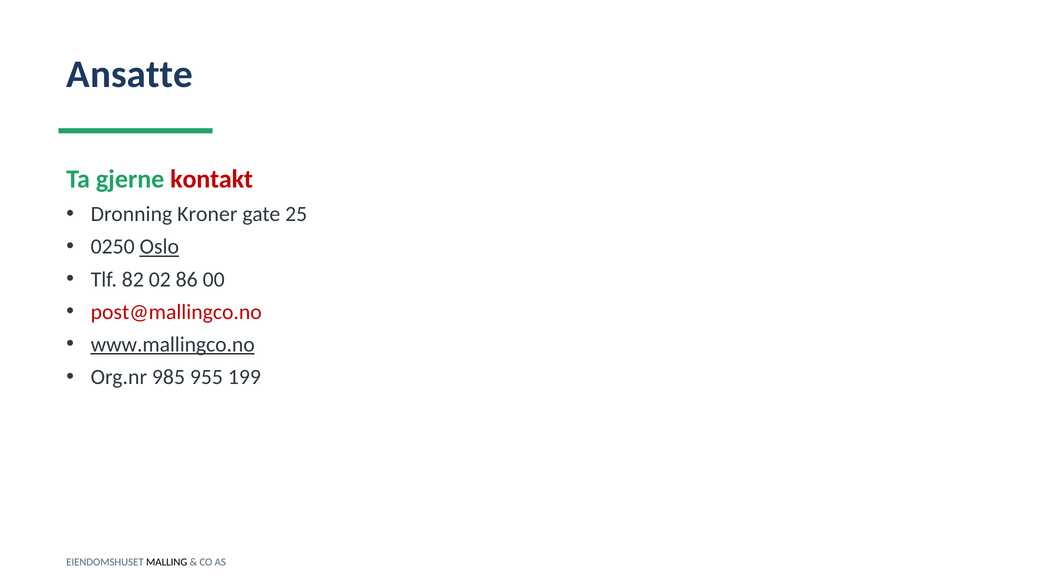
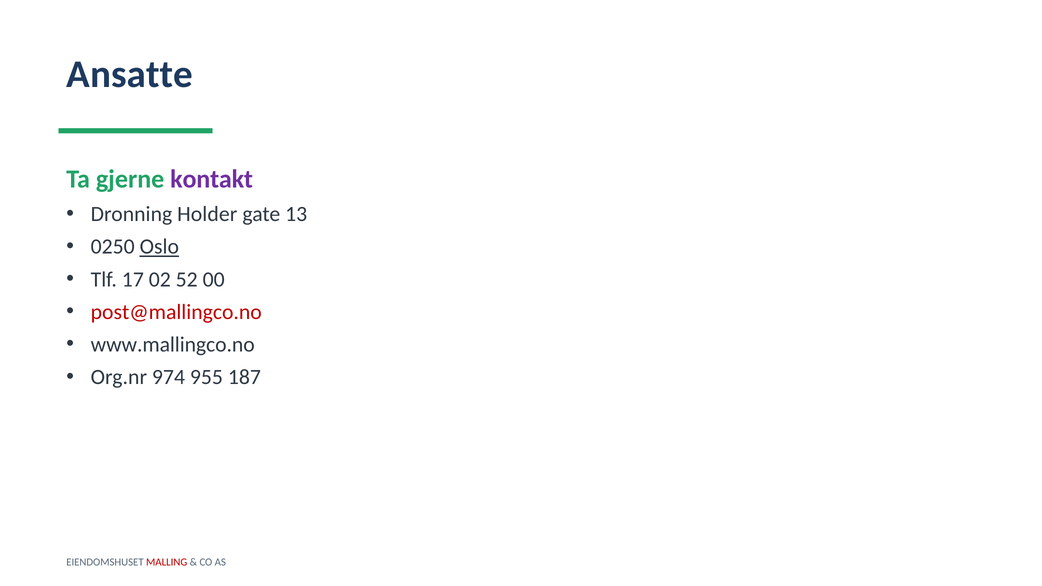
kontakt colour: red -> purple
Kroner: Kroner -> Holder
25: 25 -> 13
82: 82 -> 17
86: 86 -> 52
www.mallingco.no underline: present -> none
985: 985 -> 974
199: 199 -> 187
MALLING colour: black -> red
